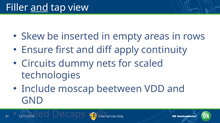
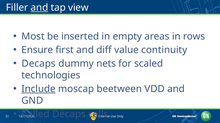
Skew: Skew -> Most
apply: apply -> value
Circuits at (39, 64): Circuits -> Decaps
Include underline: none -> present
